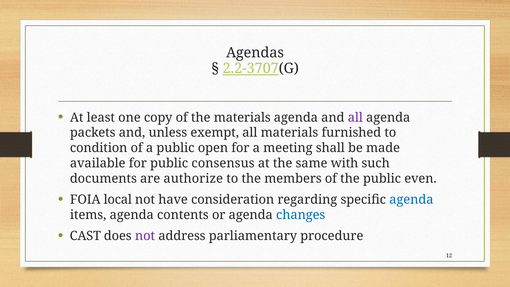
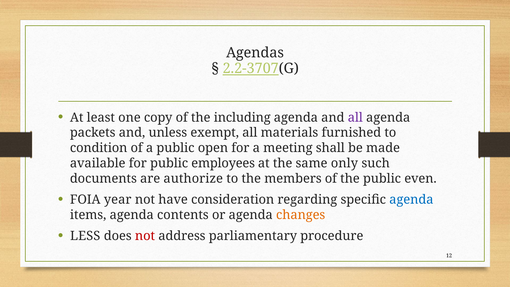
the materials: materials -> including
consensus: consensus -> employees
with: with -> only
local: local -> year
changes colour: blue -> orange
CAST: CAST -> LESS
not at (145, 236) colour: purple -> red
